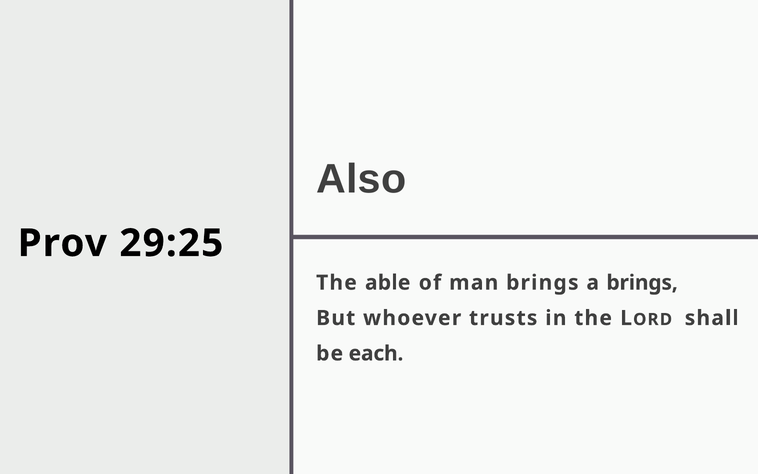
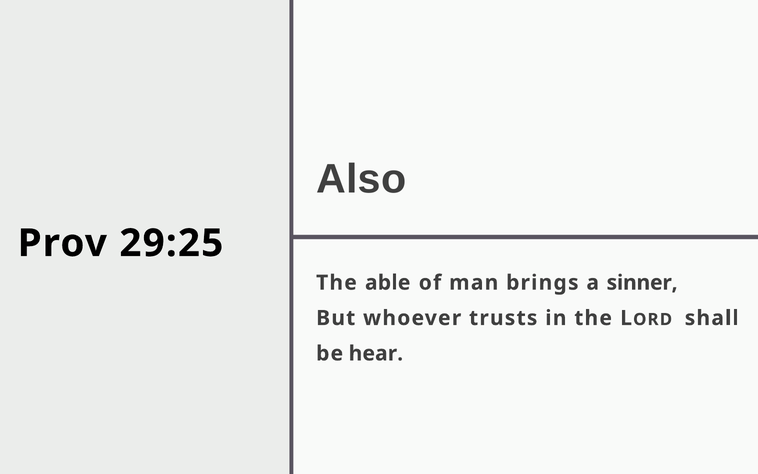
a brings: brings -> sinner
each: each -> hear
